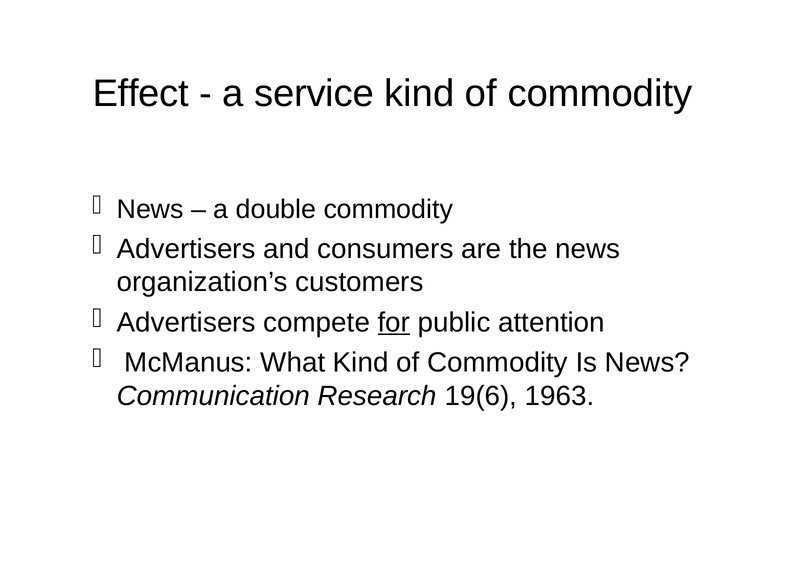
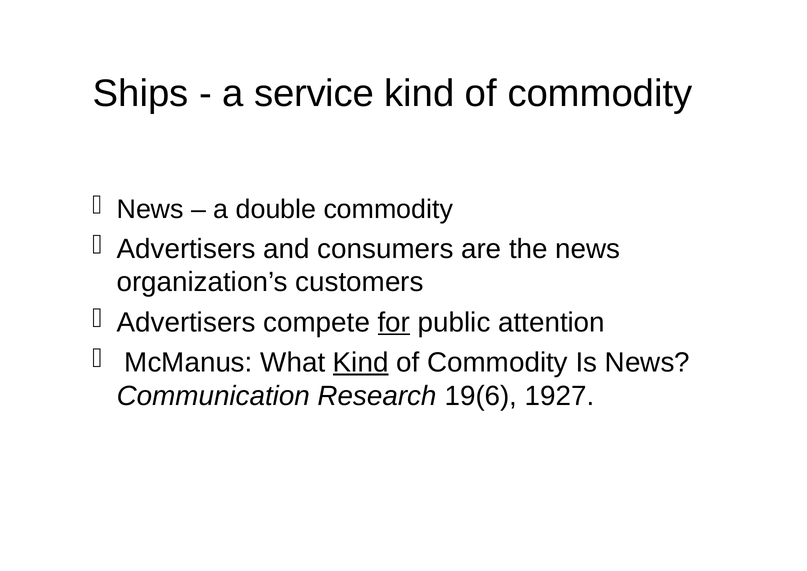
Effect: Effect -> Ships
Kind at (361, 362) underline: none -> present
1963: 1963 -> 1927
